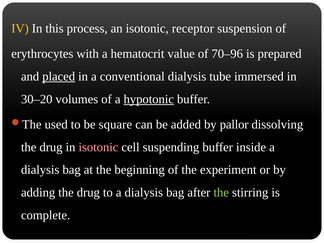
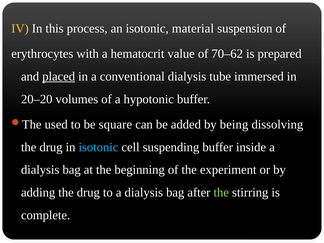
receptor: receptor -> material
70–96: 70–96 -> 70–62
30–20: 30–20 -> 20–20
hypotonic underline: present -> none
pallor: pallor -> being
isotonic at (98, 147) colour: pink -> light blue
